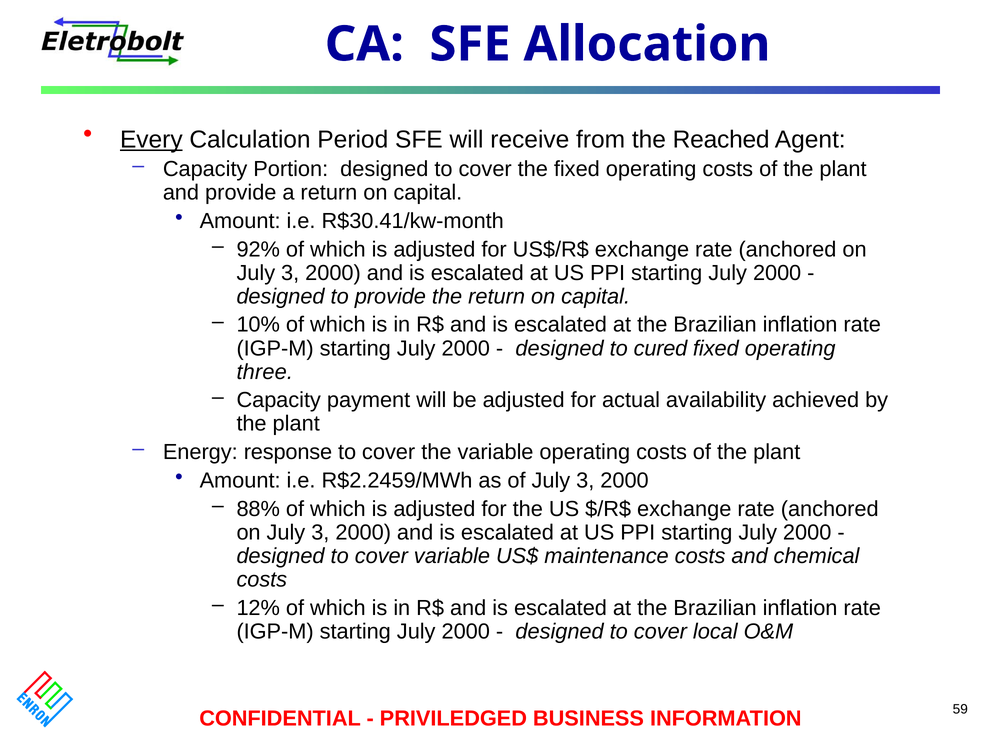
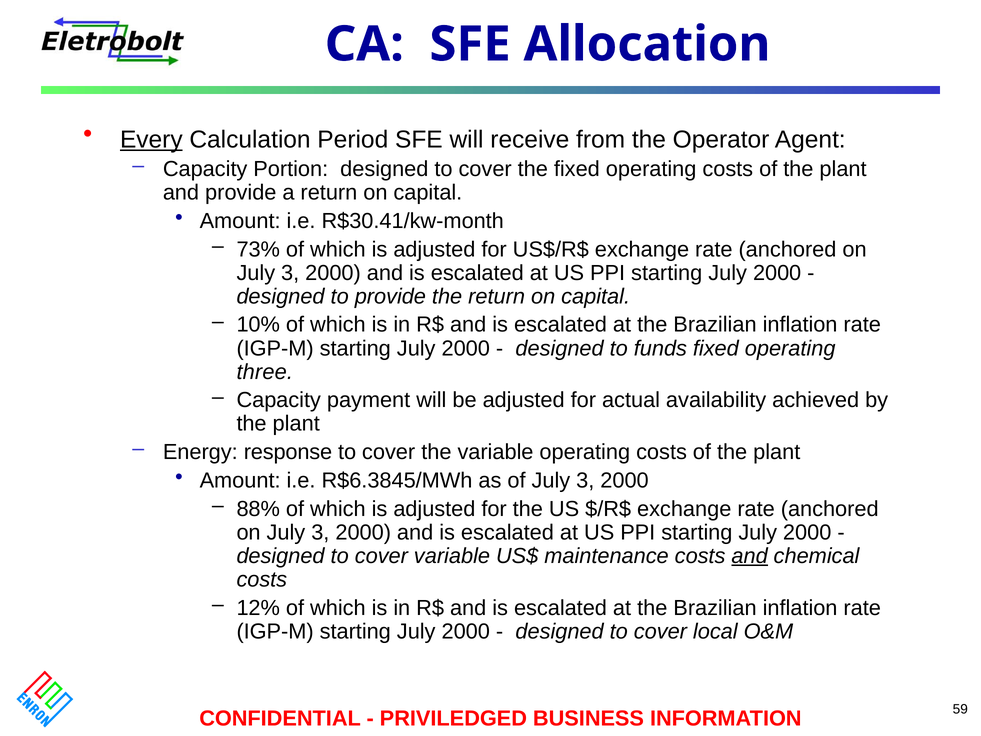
Reached: Reached -> Operator
92%: 92% -> 73%
cured: cured -> funds
R$2.2459/MWh: R$2.2459/MWh -> R$6.3845/MWh
and at (750, 556) underline: none -> present
